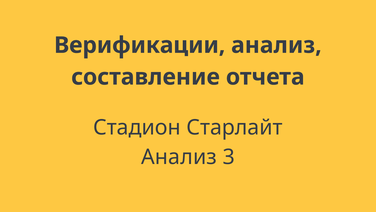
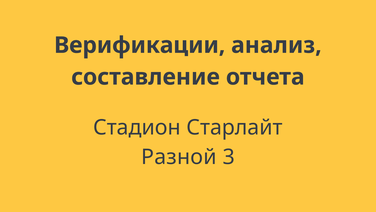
Анализ at (179, 157): Анализ -> Разной
